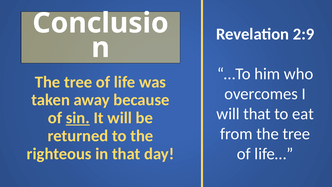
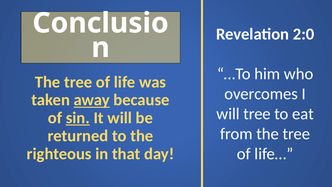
2:9: 2:9 -> 2:0
away underline: none -> present
will that: that -> tree
